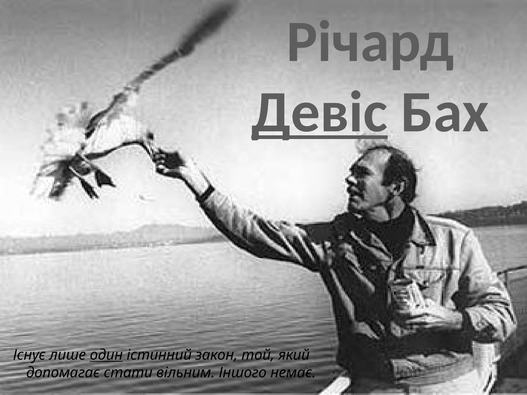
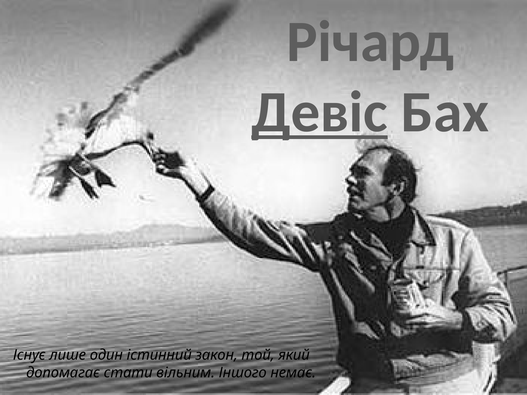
один underline: present -> none
